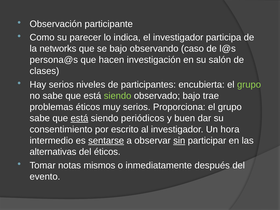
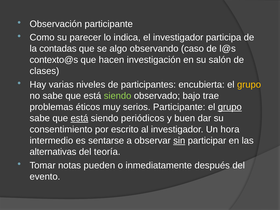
networks: networks -> contadas
se bajo: bajo -> algo
persona@s: persona@s -> contexto@s
Hay serios: serios -> varias
grupo at (249, 85) colour: light green -> yellow
serios Proporciona: Proporciona -> Participante
grupo at (230, 107) underline: none -> present
sentarse underline: present -> none
del éticos: éticos -> teoría
mismos: mismos -> pueden
